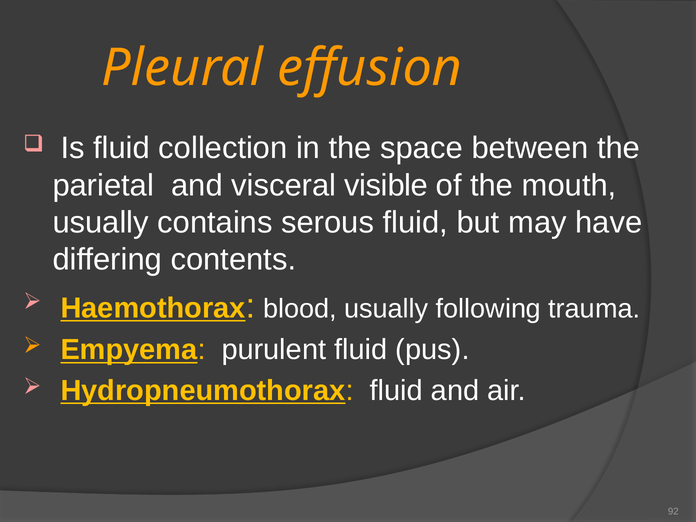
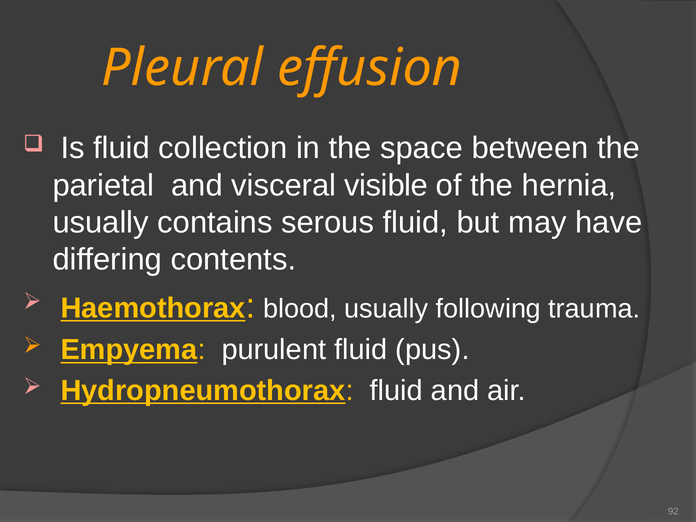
mouth: mouth -> hernia
